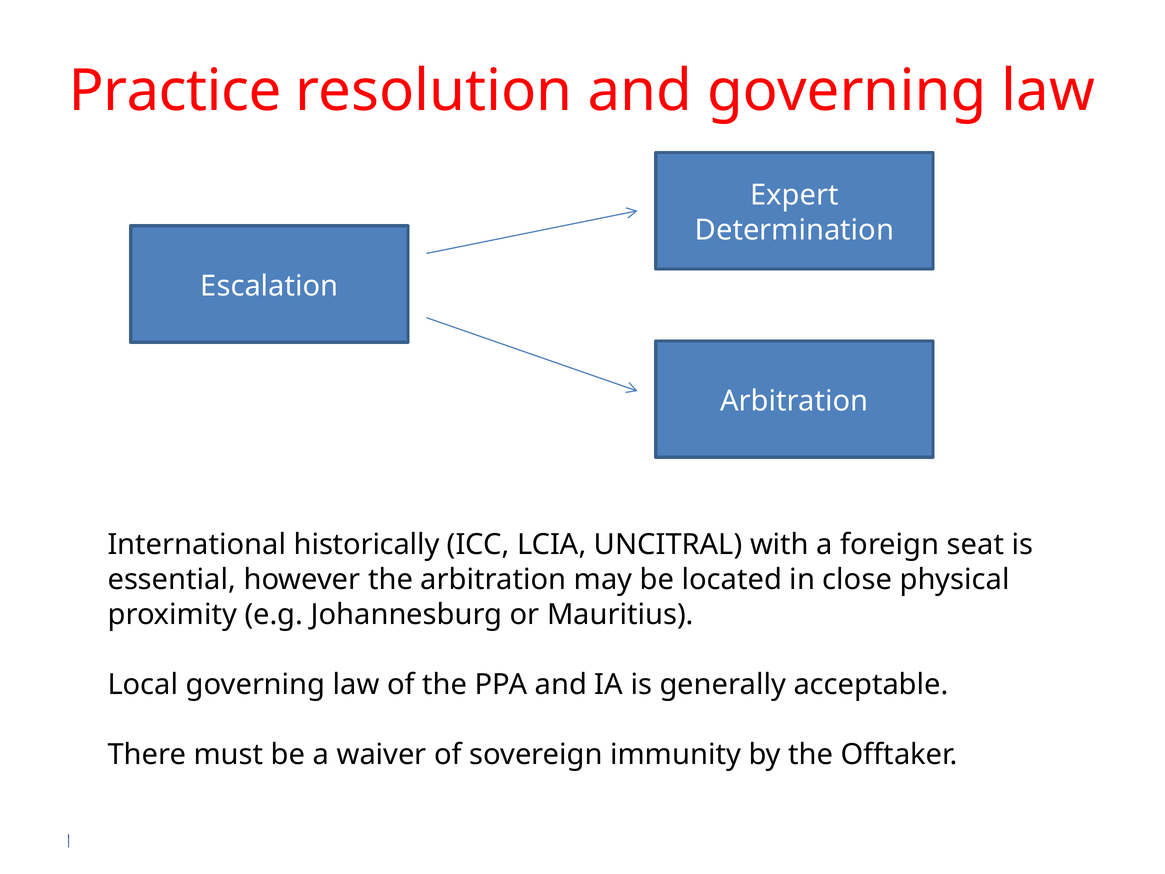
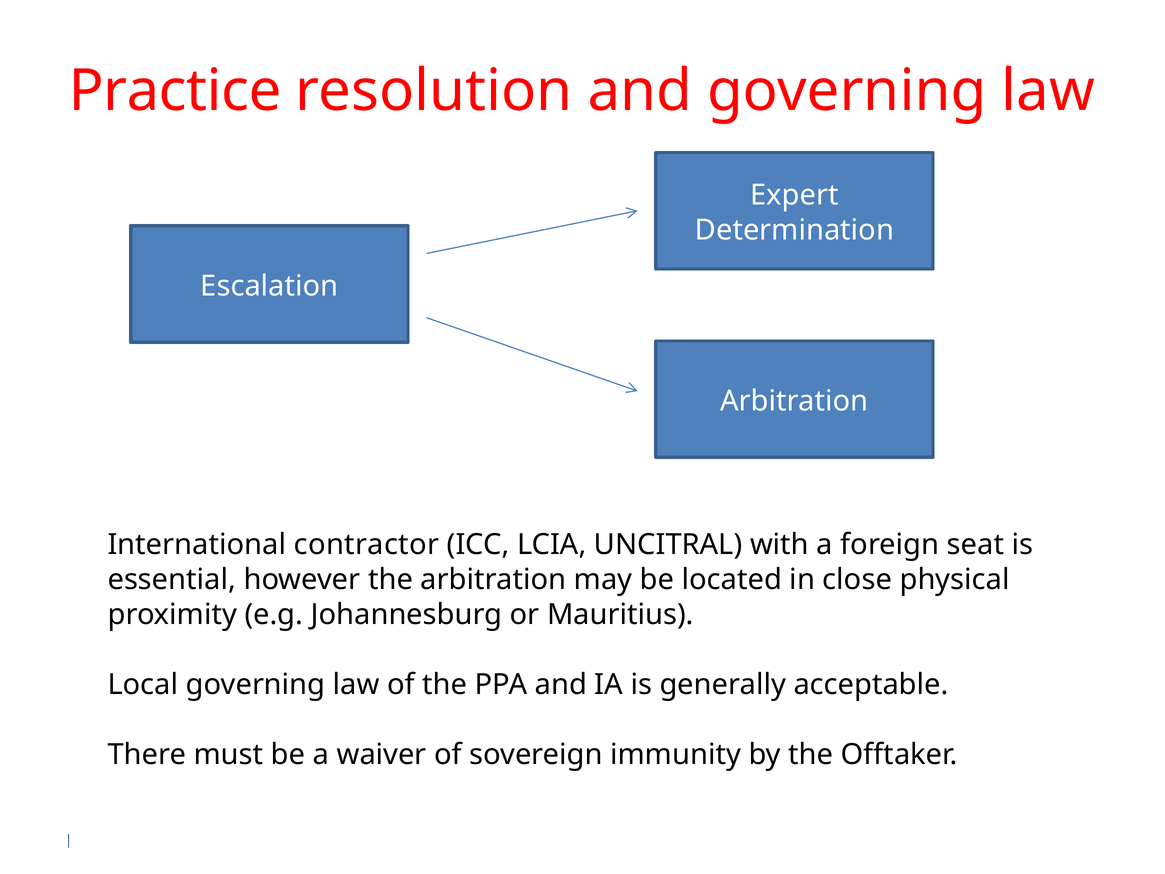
historically: historically -> contractor
